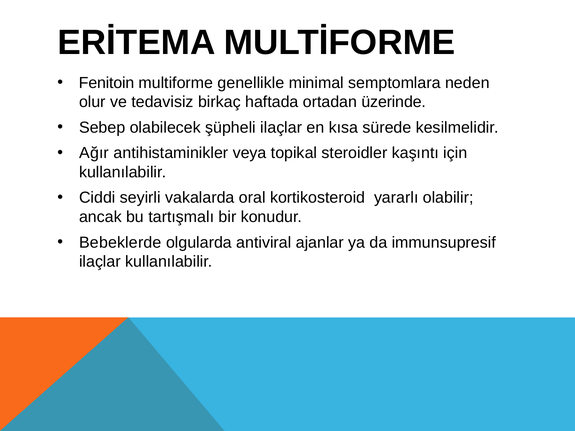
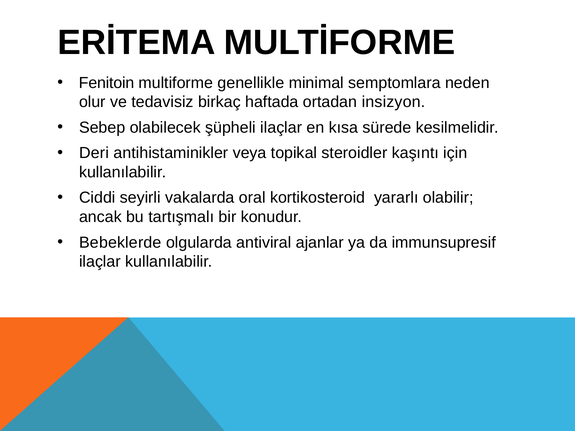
üzerinde: üzerinde -> insizyon
Ağır: Ağır -> Deri
